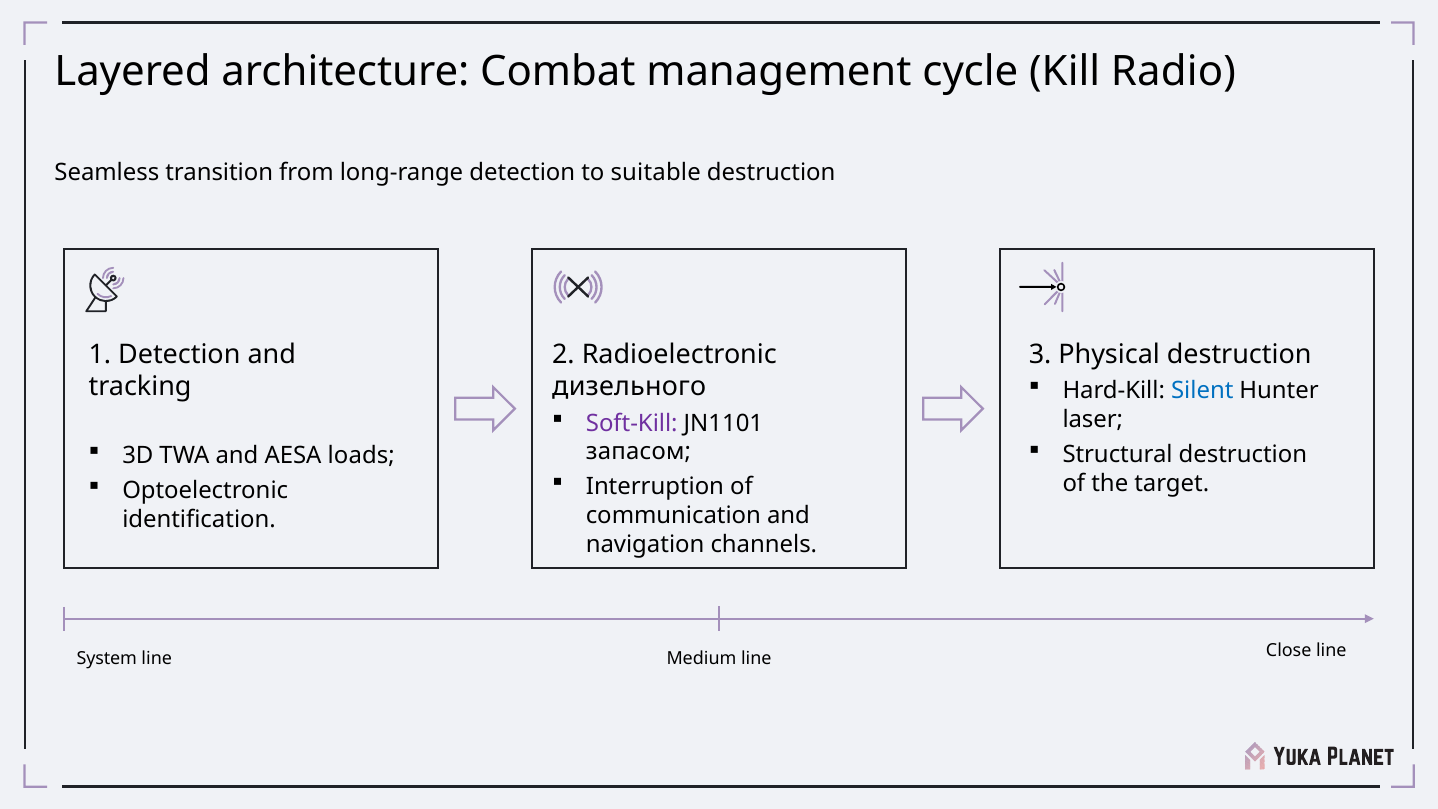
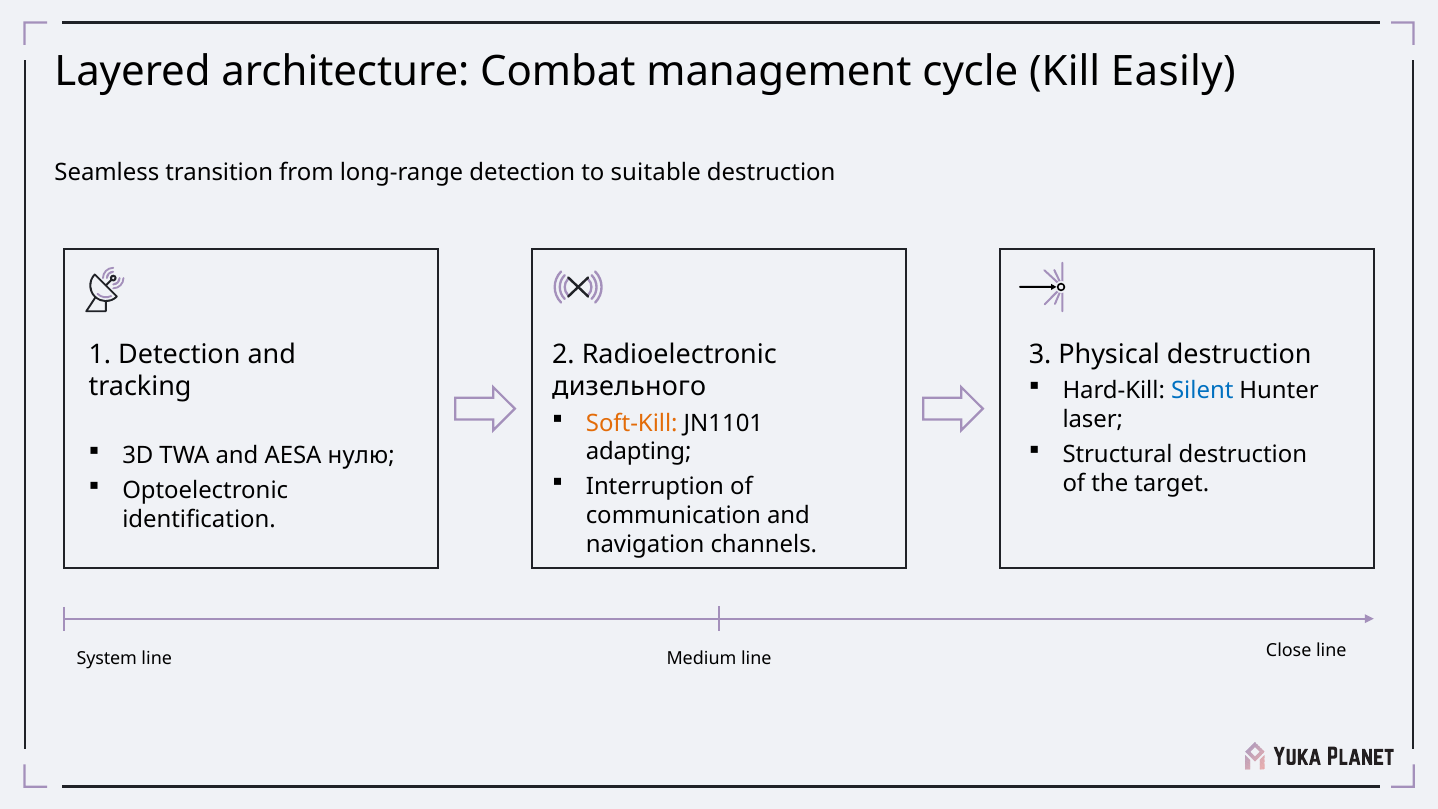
Radio: Radio -> Easily
Soft-Kill colour: purple -> orange
loads: loads -> нулю
запасом: запасом -> adapting
